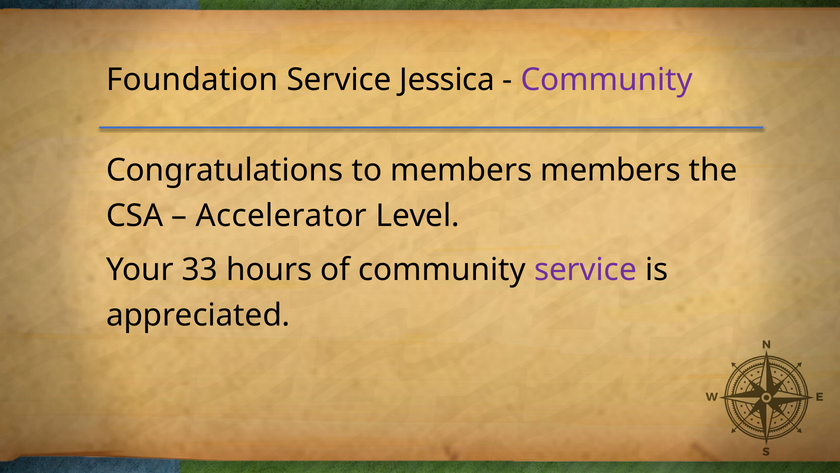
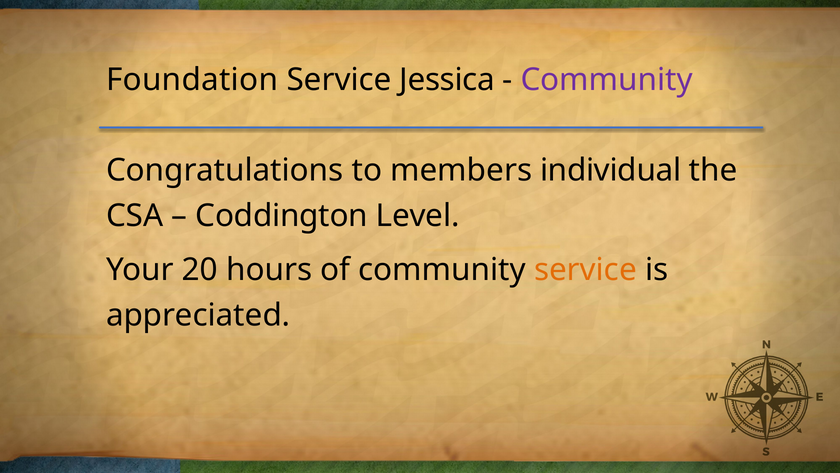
members members: members -> individual
Accelerator: Accelerator -> Coddington
33: 33 -> 20
service at (585, 270) colour: purple -> orange
